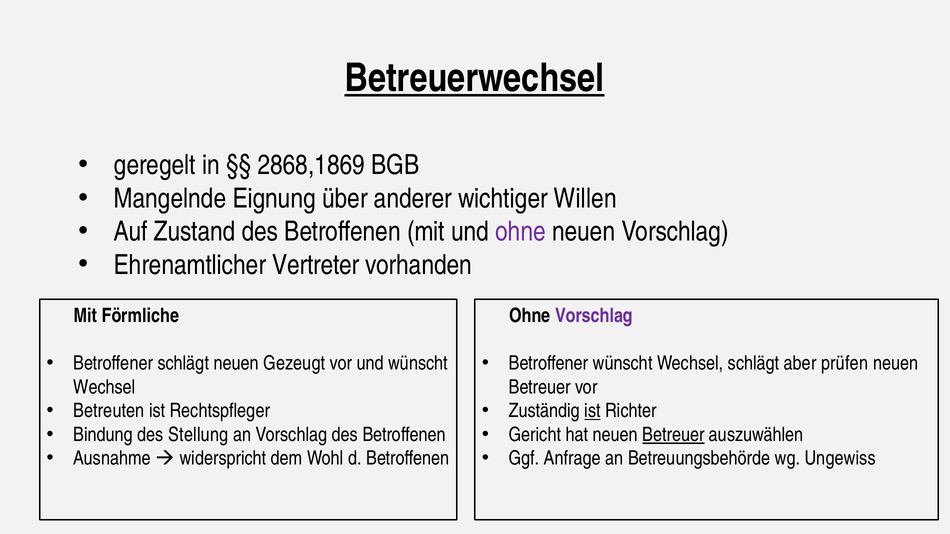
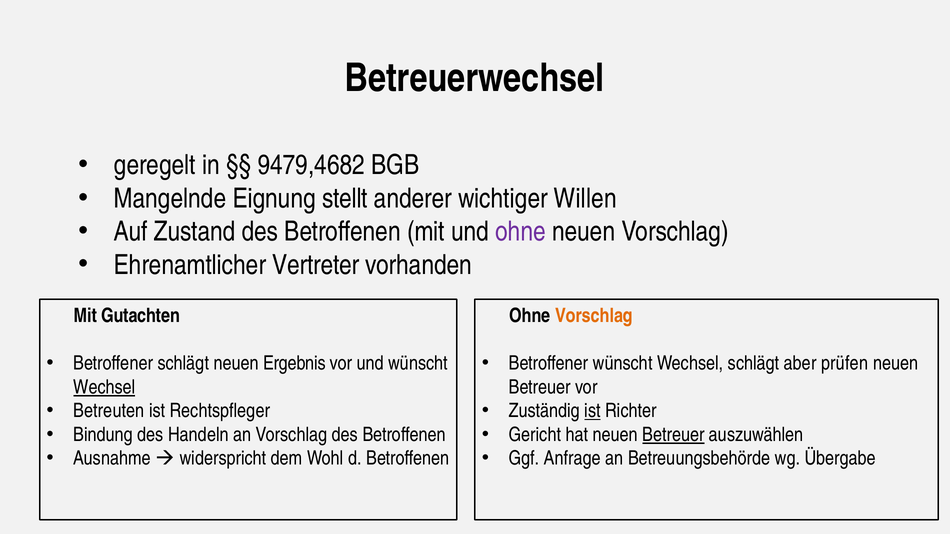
Betreuerwechsel underline: present -> none
2868,1869: 2868,1869 -> 9479,4682
über: über -> stellt
Förmliche: Förmliche -> Gutachten
Vorschlag at (594, 316) colour: purple -> orange
Gezeugt: Gezeugt -> Ergebnis
Wechsel at (104, 387) underline: none -> present
Stellung: Stellung -> Handeln
Ungewiss: Ungewiss -> Übergabe
